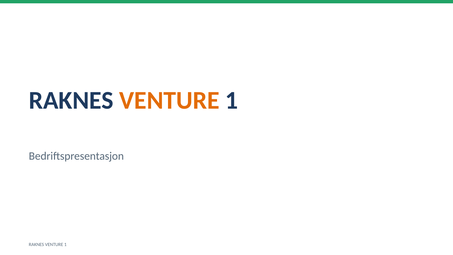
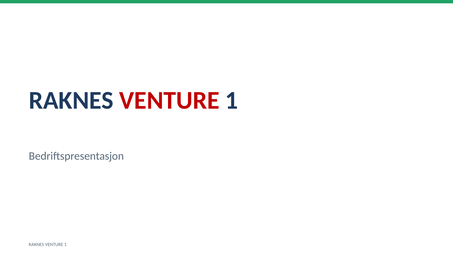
VENTURE at (169, 100) colour: orange -> red
